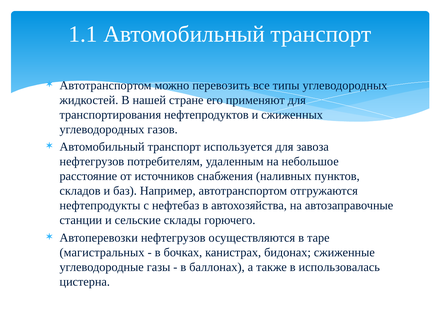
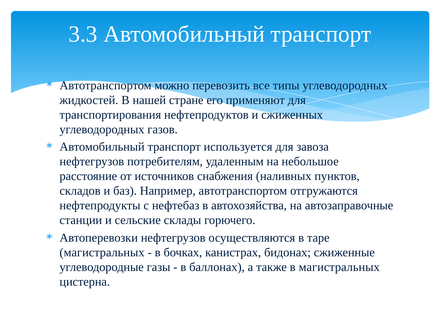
1.1: 1.1 -> 3.3
в использовалась: использовалась -> магистральных
